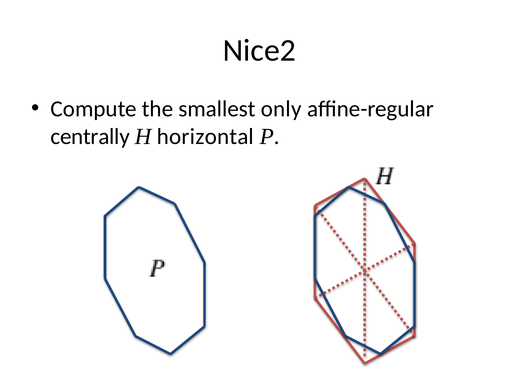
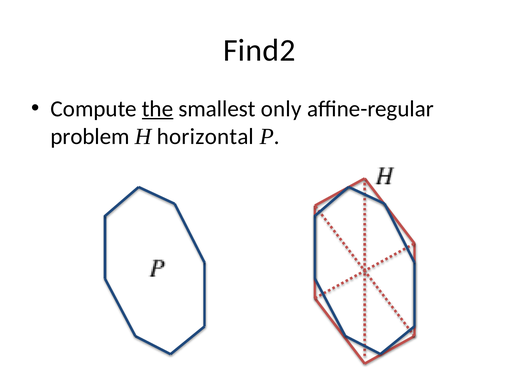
Nice2: Nice2 -> Find2
the underline: none -> present
centrally: centrally -> problem
